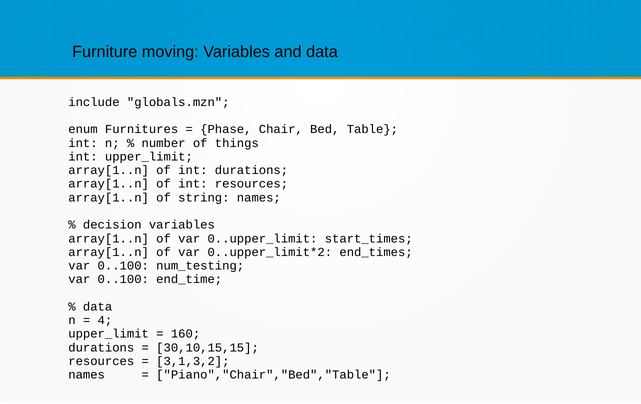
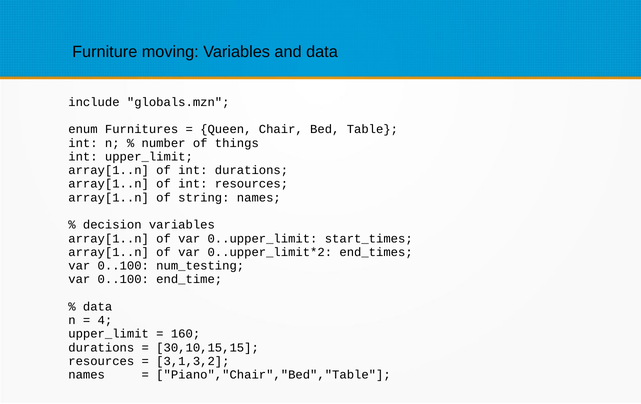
Phase: Phase -> Queen
